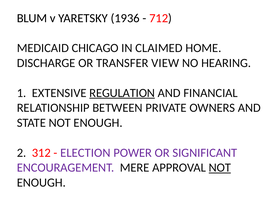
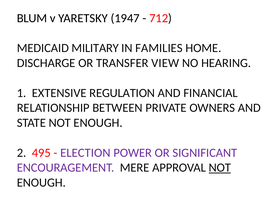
1936: 1936 -> 1947
CHICAGO: CHICAGO -> MILITARY
CLAIMED: CLAIMED -> FAMILIES
REGULATION underline: present -> none
312: 312 -> 495
